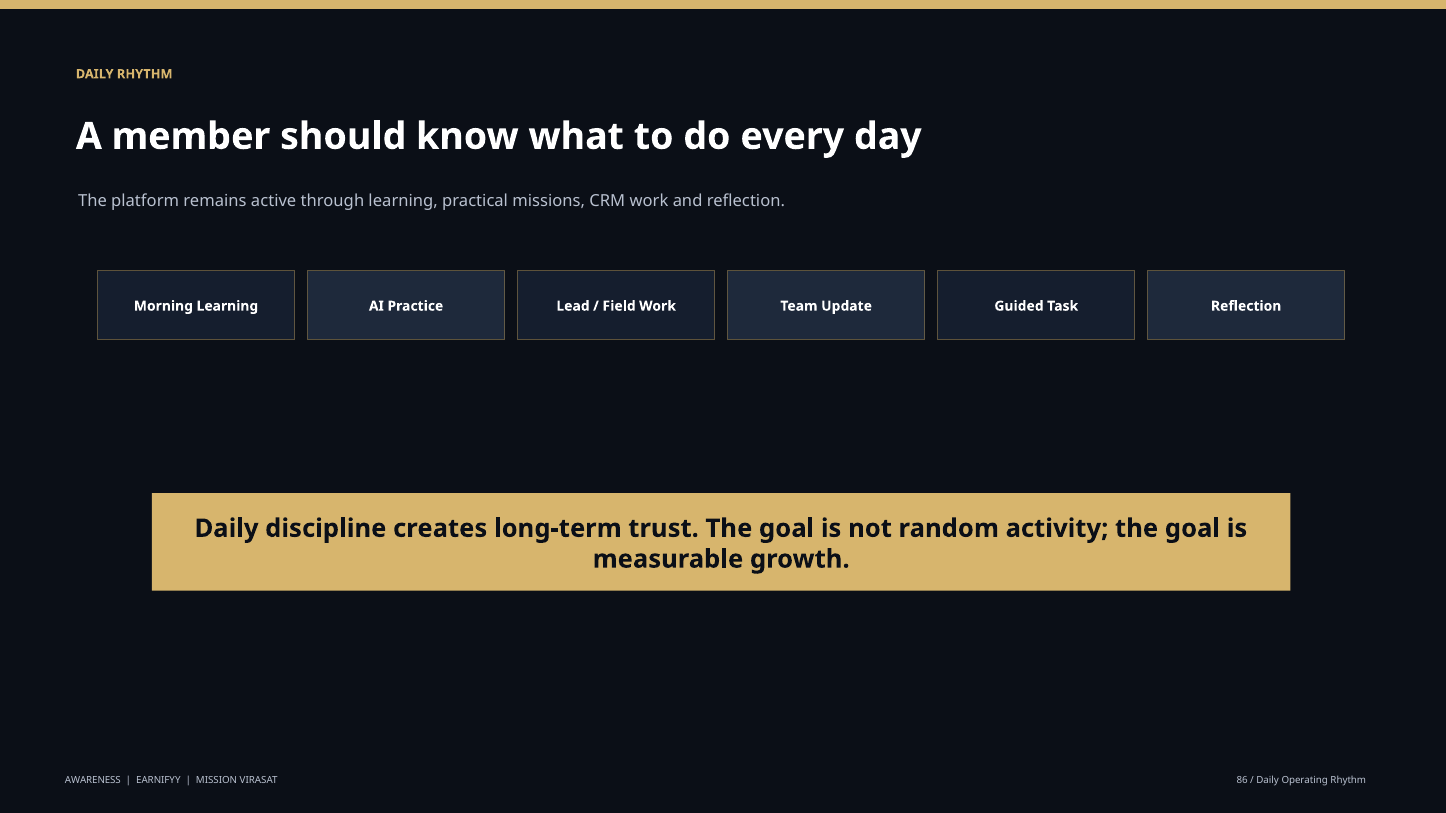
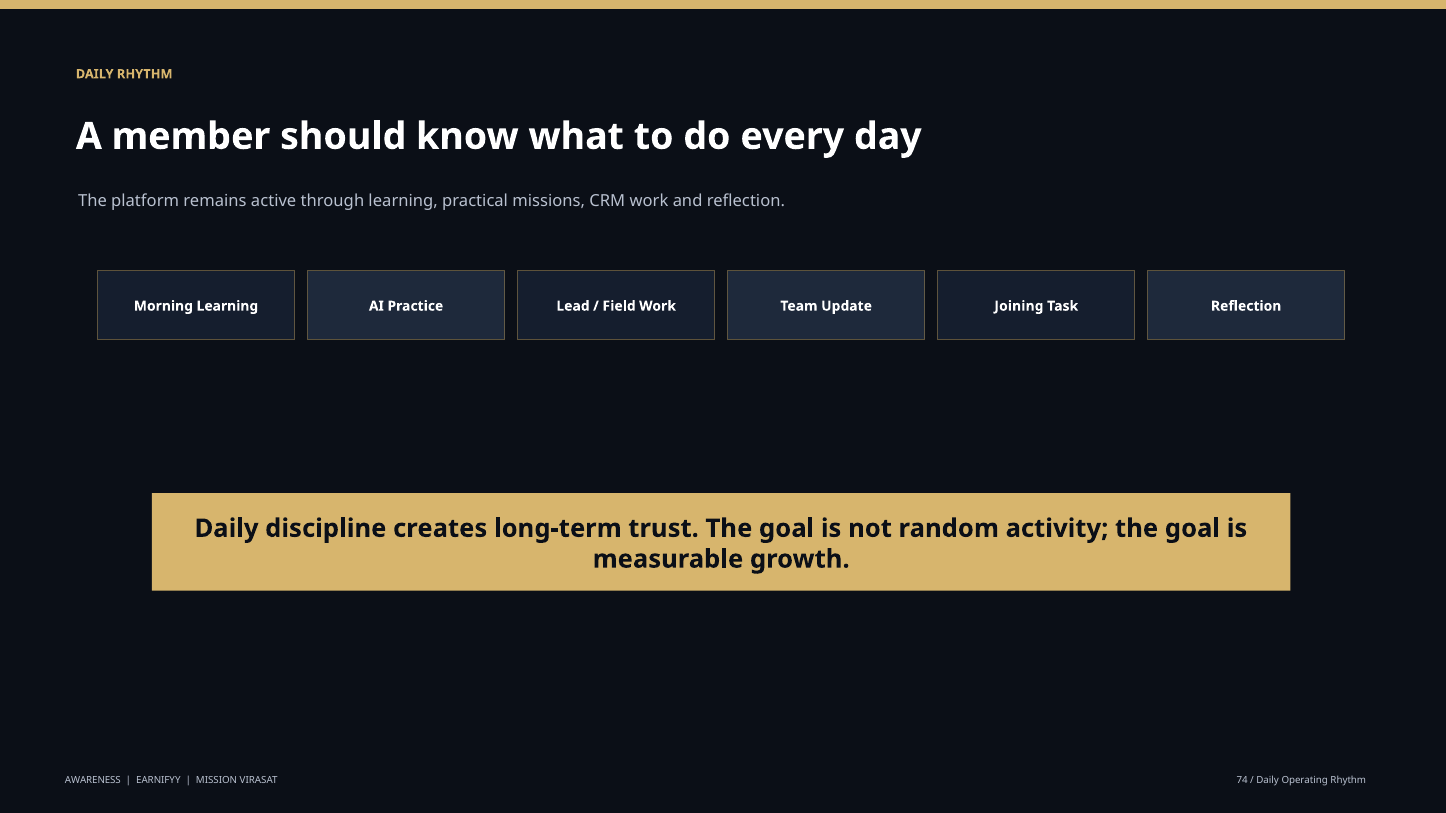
Guided: Guided -> Joining
86: 86 -> 74
